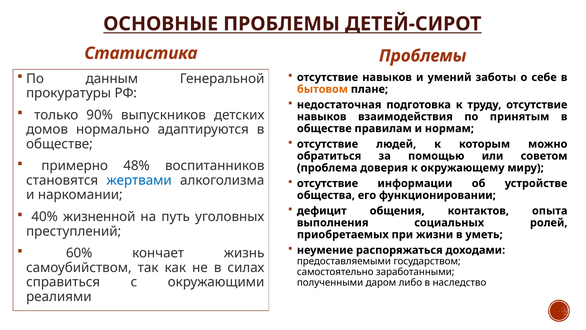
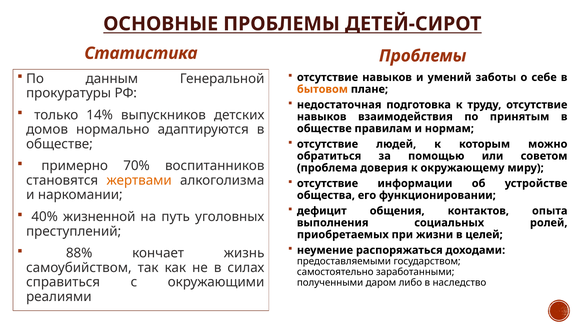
90%: 90% -> 14%
48%: 48% -> 70%
жертвами colour: blue -> orange
уметь: уметь -> целей
60%: 60% -> 88%
